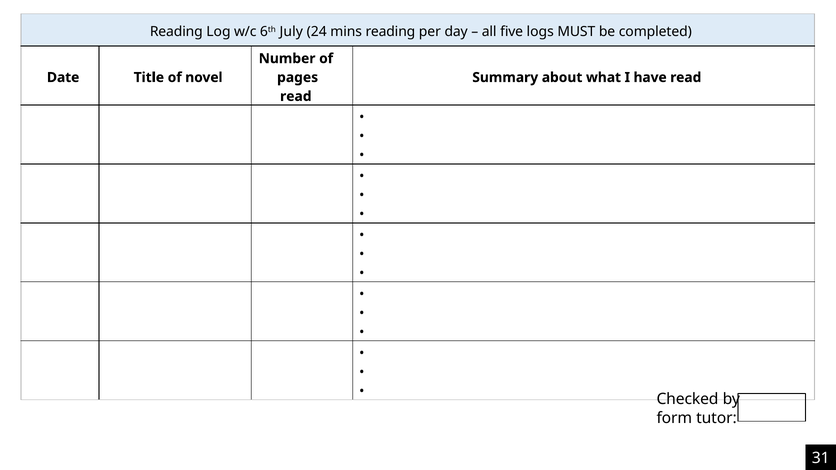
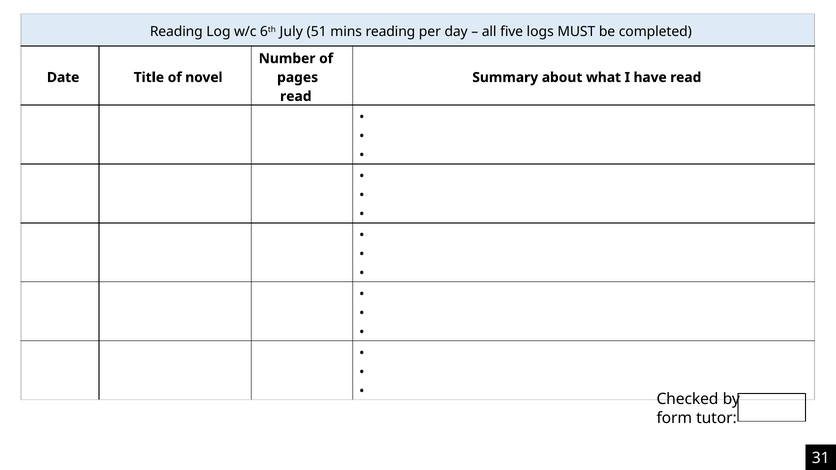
24: 24 -> 51
